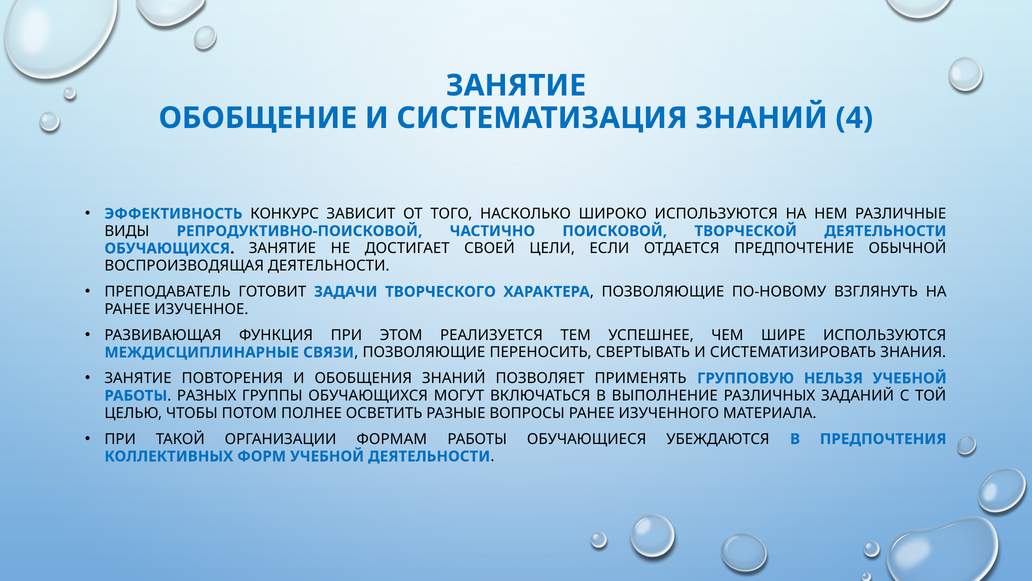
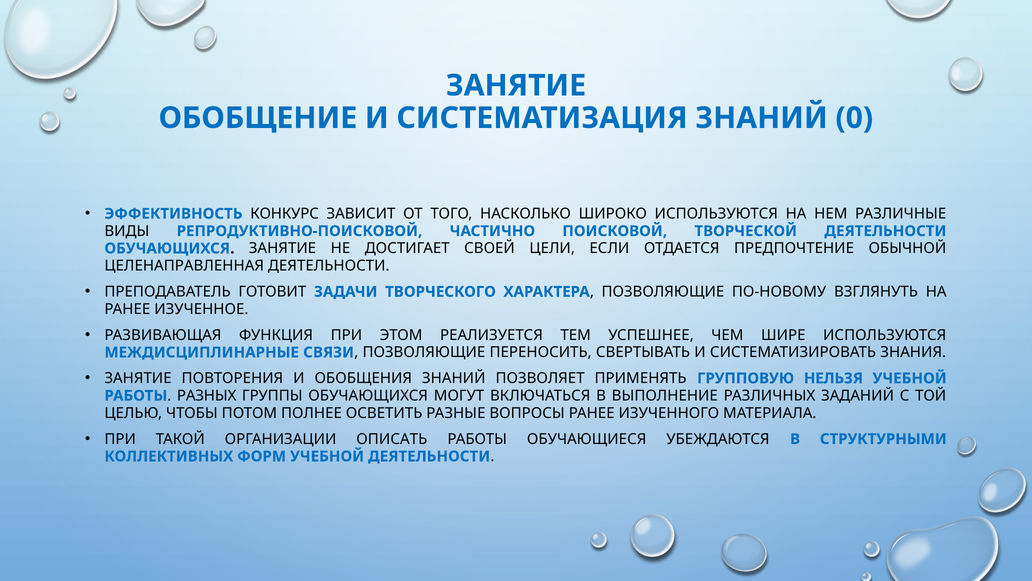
4: 4 -> 0
ВОСПРОИЗВОДЯЩАЯ: ВОСПРОИЗВОДЯЩАЯ -> ЦЕЛЕНАПРАВЛЕННАЯ
ФОРМАМ: ФОРМАМ -> ОПИСАТЬ
ПРЕДПОЧТЕНИЯ: ПРЕДПОЧТЕНИЯ -> СТРУКТУРНЫМИ
